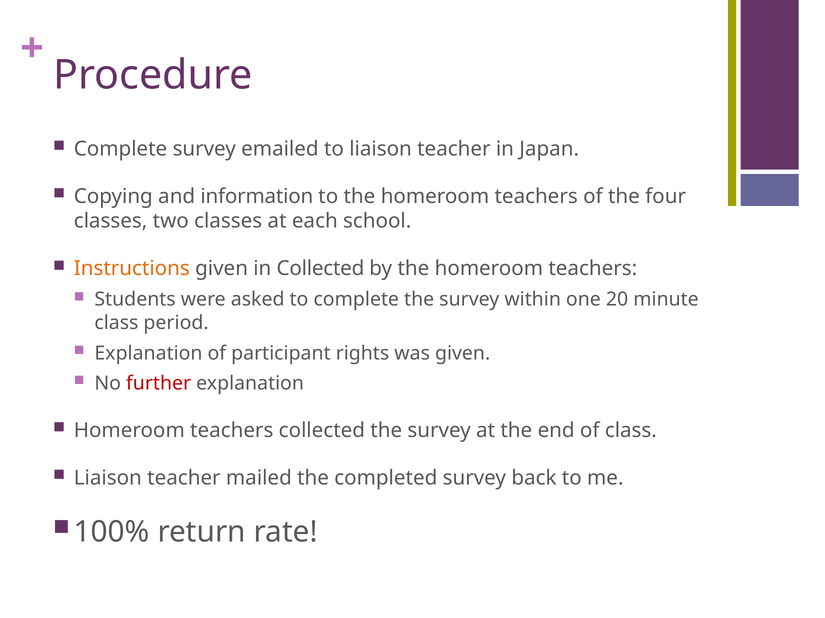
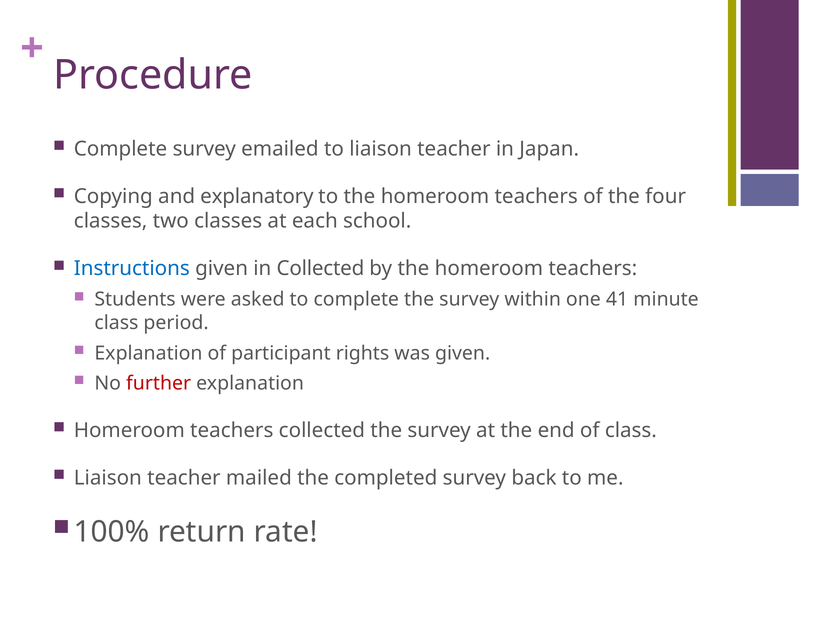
information: information -> explanatory
Instructions colour: orange -> blue
20: 20 -> 41
